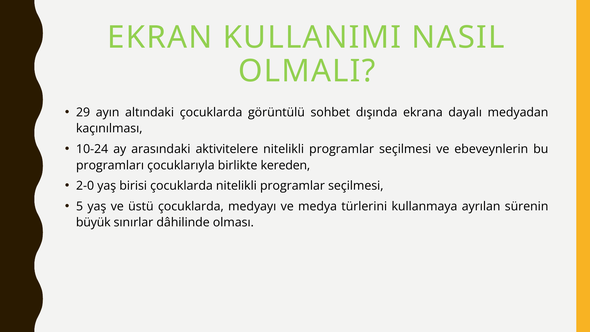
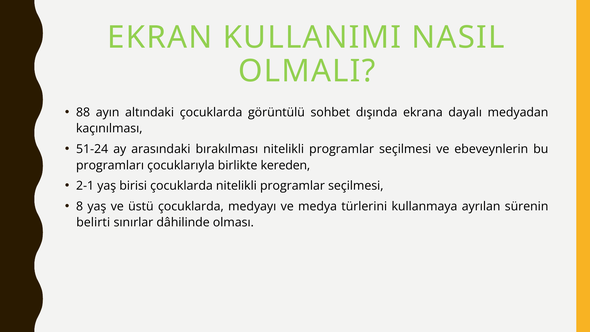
29: 29 -> 88
10-24: 10-24 -> 51-24
aktivitelere: aktivitelere -> bırakılması
2-0: 2-0 -> 2-1
5: 5 -> 8
büyük: büyük -> belirti
